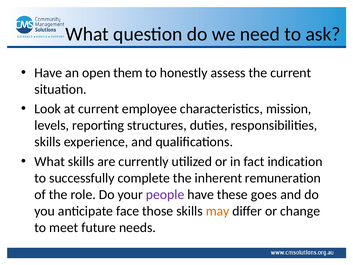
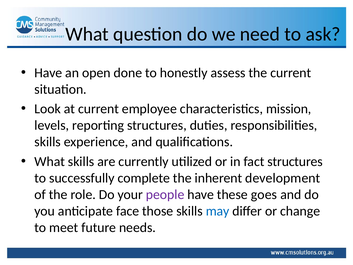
them: them -> done
fact indication: indication -> structures
remuneration: remuneration -> development
may colour: orange -> blue
